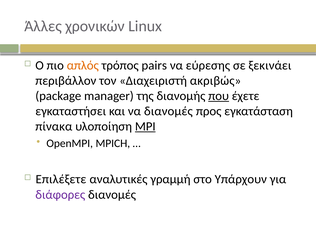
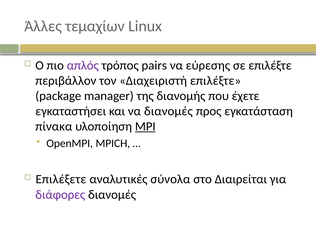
χρονικών: χρονικών -> τεμαχίων
απλός colour: orange -> purple
σε ξεκινάει: ξεκινάει -> επιλέξτε
Διαχειριστή ακριβώς: ακριβώς -> επιλέξτε
που underline: present -> none
γραμμή: γραμμή -> σύνολα
Υπάρχουν: Υπάρχουν -> Διαιρείται
